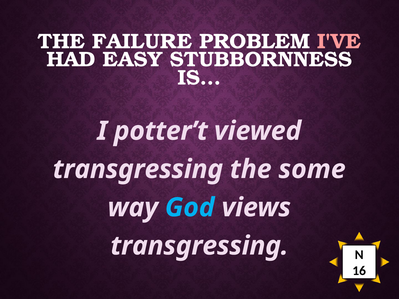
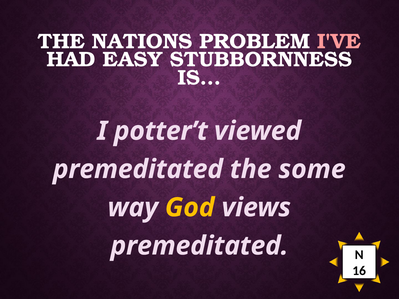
FAILURE: FAILURE -> NATIONS
transgressing at (138, 169): transgressing -> premeditated
God colour: light blue -> yellow
transgressing at (199, 246): transgressing -> premeditated
